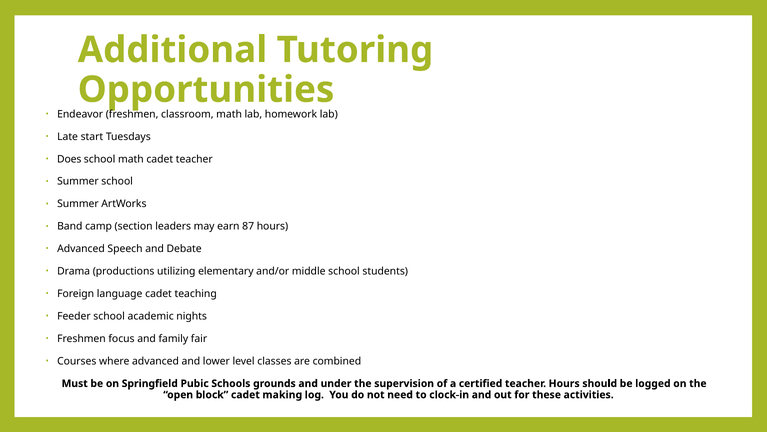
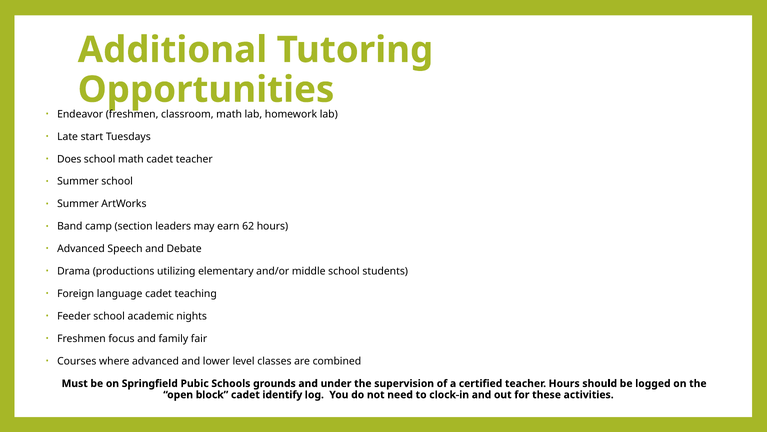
87: 87 -> 62
making: making -> identify
